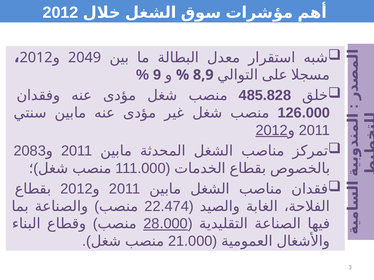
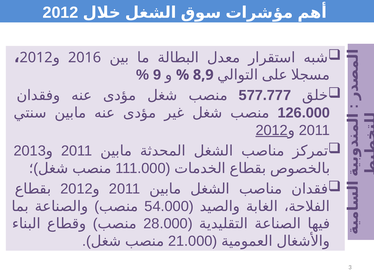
2049: 2049 -> 2016
485.828: 485.828 -> 577.777
2083: 2083 -> 2013
22.474: 22.474 -> 54.000
28.000 underline: present -> none
